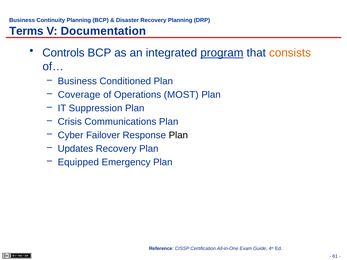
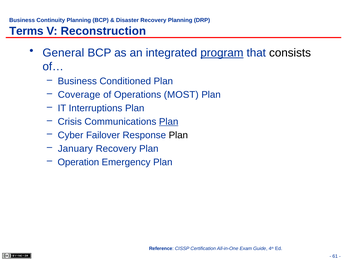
Documentation: Documentation -> Reconstruction
Controls: Controls -> General
consists colour: orange -> black
Suppression: Suppression -> Interruptions
Plan at (169, 122) underline: none -> present
Updates: Updates -> January
Equipped: Equipped -> Operation
